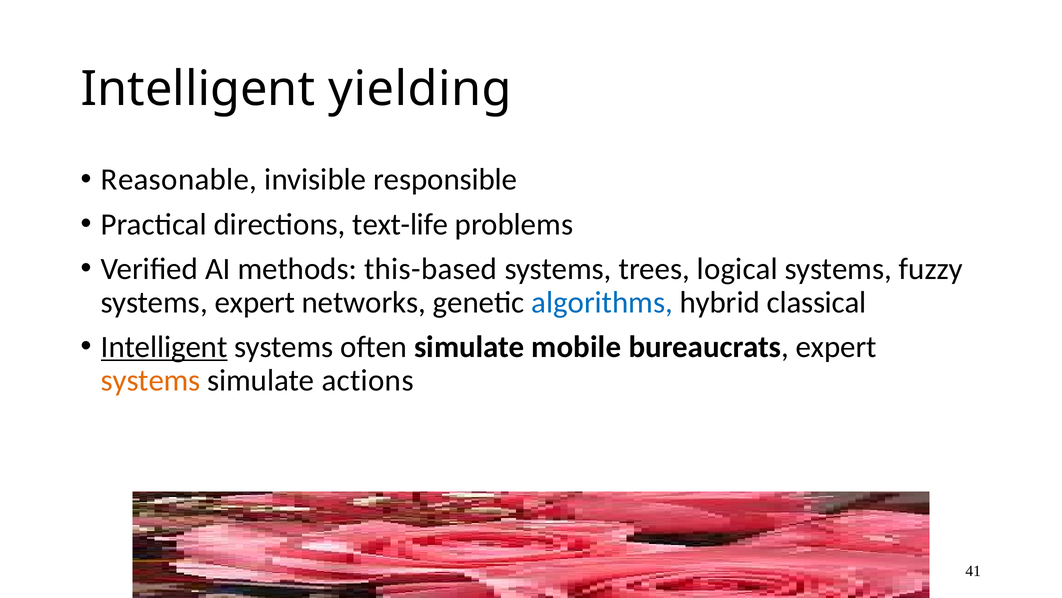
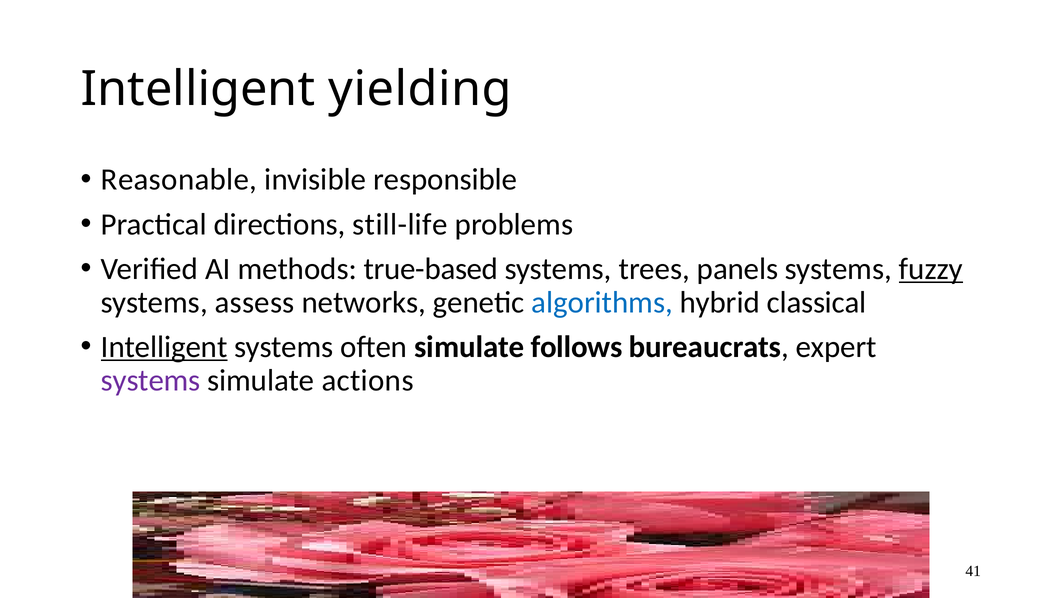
text-life: text-life -> still-life
this-based: this-based -> true-based
logical: logical -> panels
fuzzy underline: none -> present
systems expert: expert -> assess
mobile: mobile -> follows
systems at (151, 380) colour: orange -> purple
